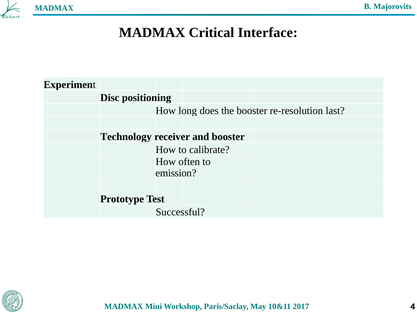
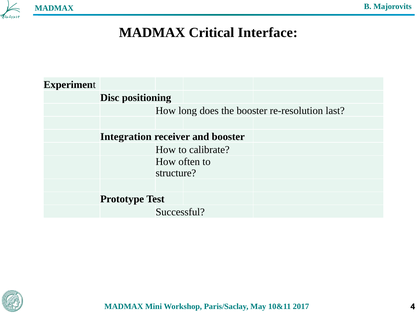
Technology: Technology -> Integration
emission: emission -> structure
